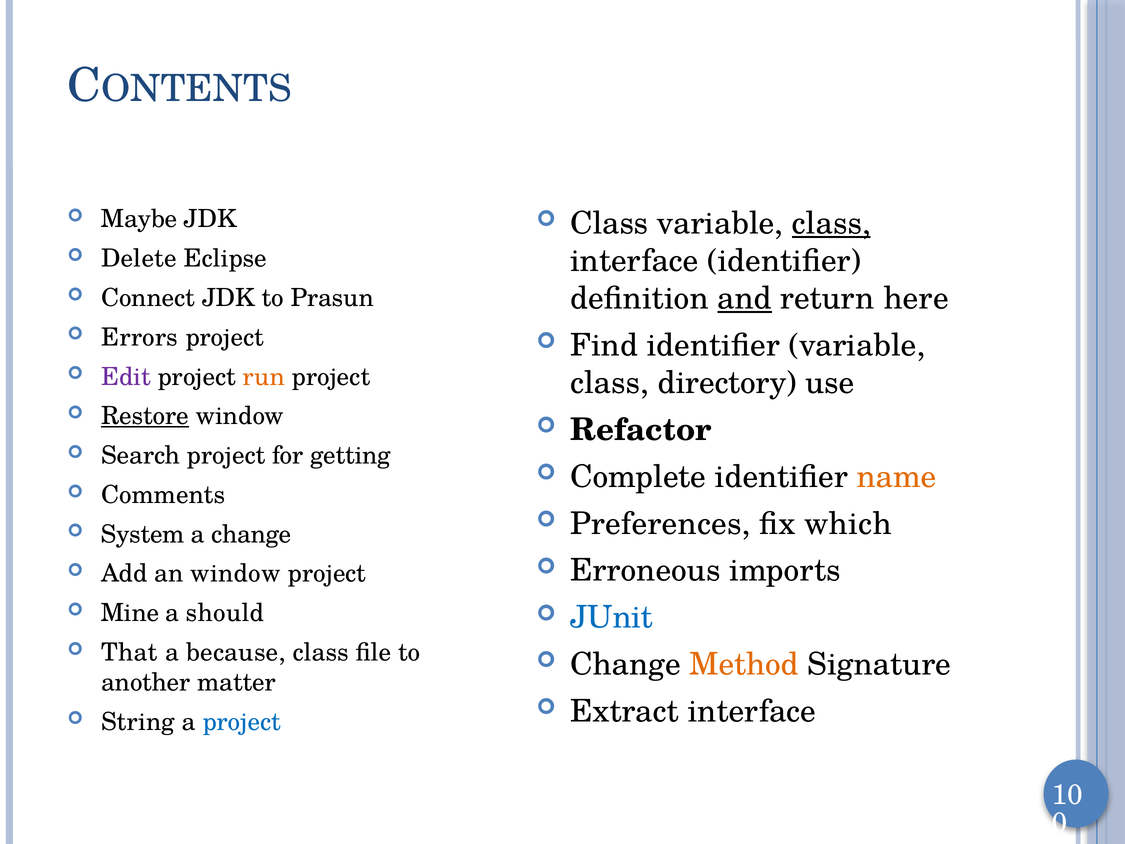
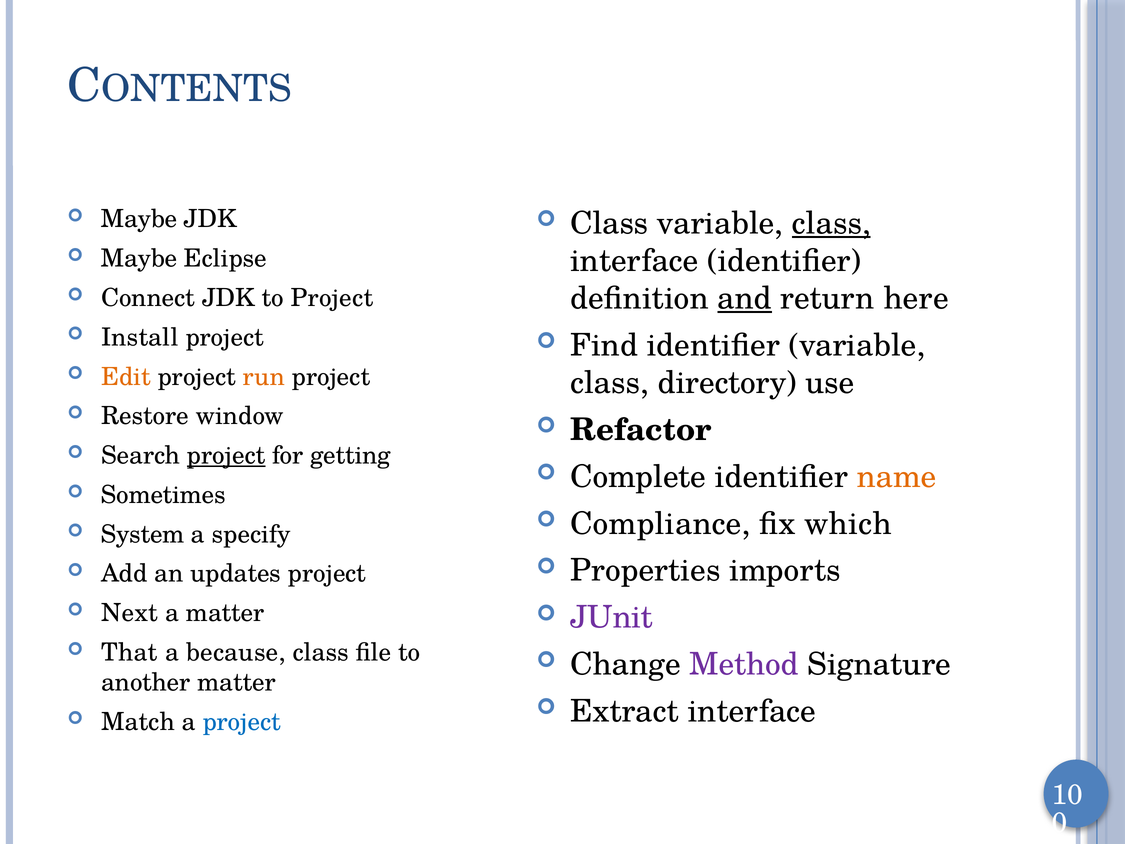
Delete at (139, 259): Delete -> Maybe
to Prasun: Prasun -> Project
Errors: Errors -> Install
Edit colour: purple -> orange
Restore underline: present -> none
project at (226, 455) underline: none -> present
Comments: Comments -> Sometimes
Preferences: Preferences -> Compliance
a change: change -> specify
Erroneous: Erroneous -> Properties
an window: window -> updates
Mine: Mine -> Next
a should: should -> matter
JUnit colour: blue -> purple
Method colour: orange -> purple
String: String -> Match
